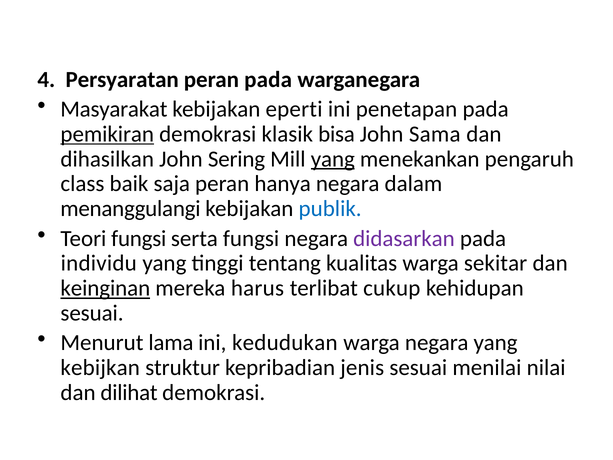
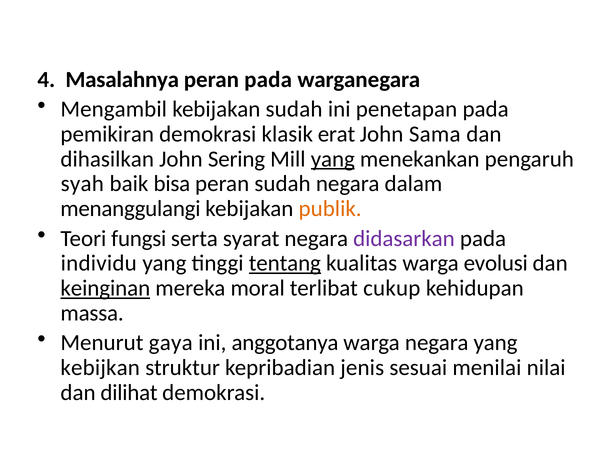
Persyaratan: Persyaratan -> Masalahnya
Masyarakat: Masyarakat -> Mengambil
kebijakan eperti: eperti -> sudah
pemikiran underline: present -> none
bisa: bisa -> erat
class: class -> syah
saja: saja -> bisa
peran hanya: hanya -> sudah
publik colour: blue -> orange
serta fungsi: fungsi -> syarat
tentang underline: none -> present
sekitar: sekitar -> evolusi
harus: harus -> moral
sesuai at (92, 313): sesuai -> massa
lama: lama -> gaya
kedudukan: kedudukan -> anggotanya
